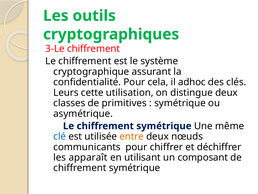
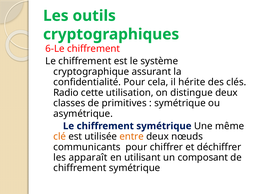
3-Le: 3-Le -> 6-Le
adhoc: adhoc -> hérite
Leurs: Leurs -> Radio
clé colour: blue -> orange
